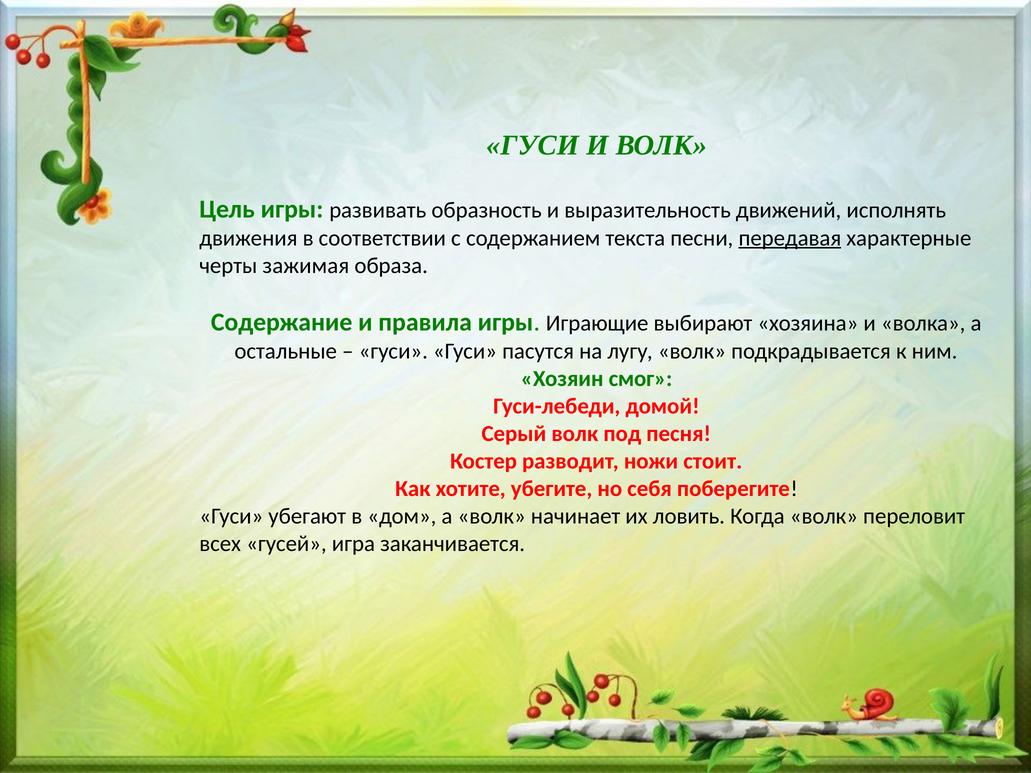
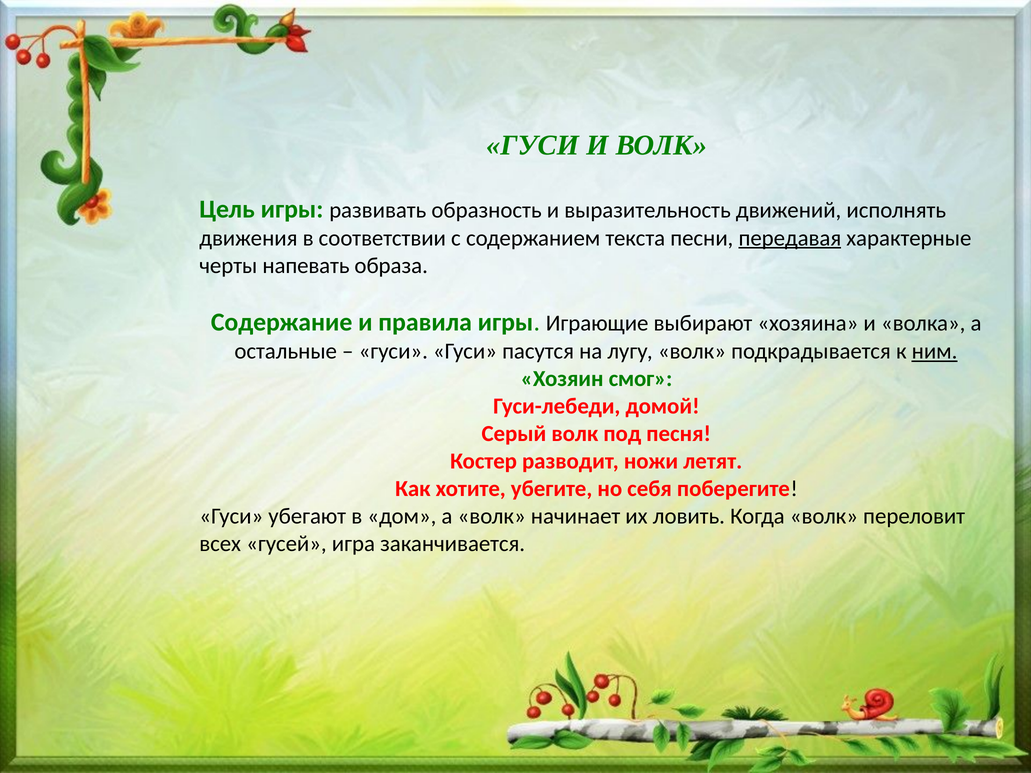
зажимая: зажимая -> напевать
ним underline: none -> present
стоит: стоит -> летят
